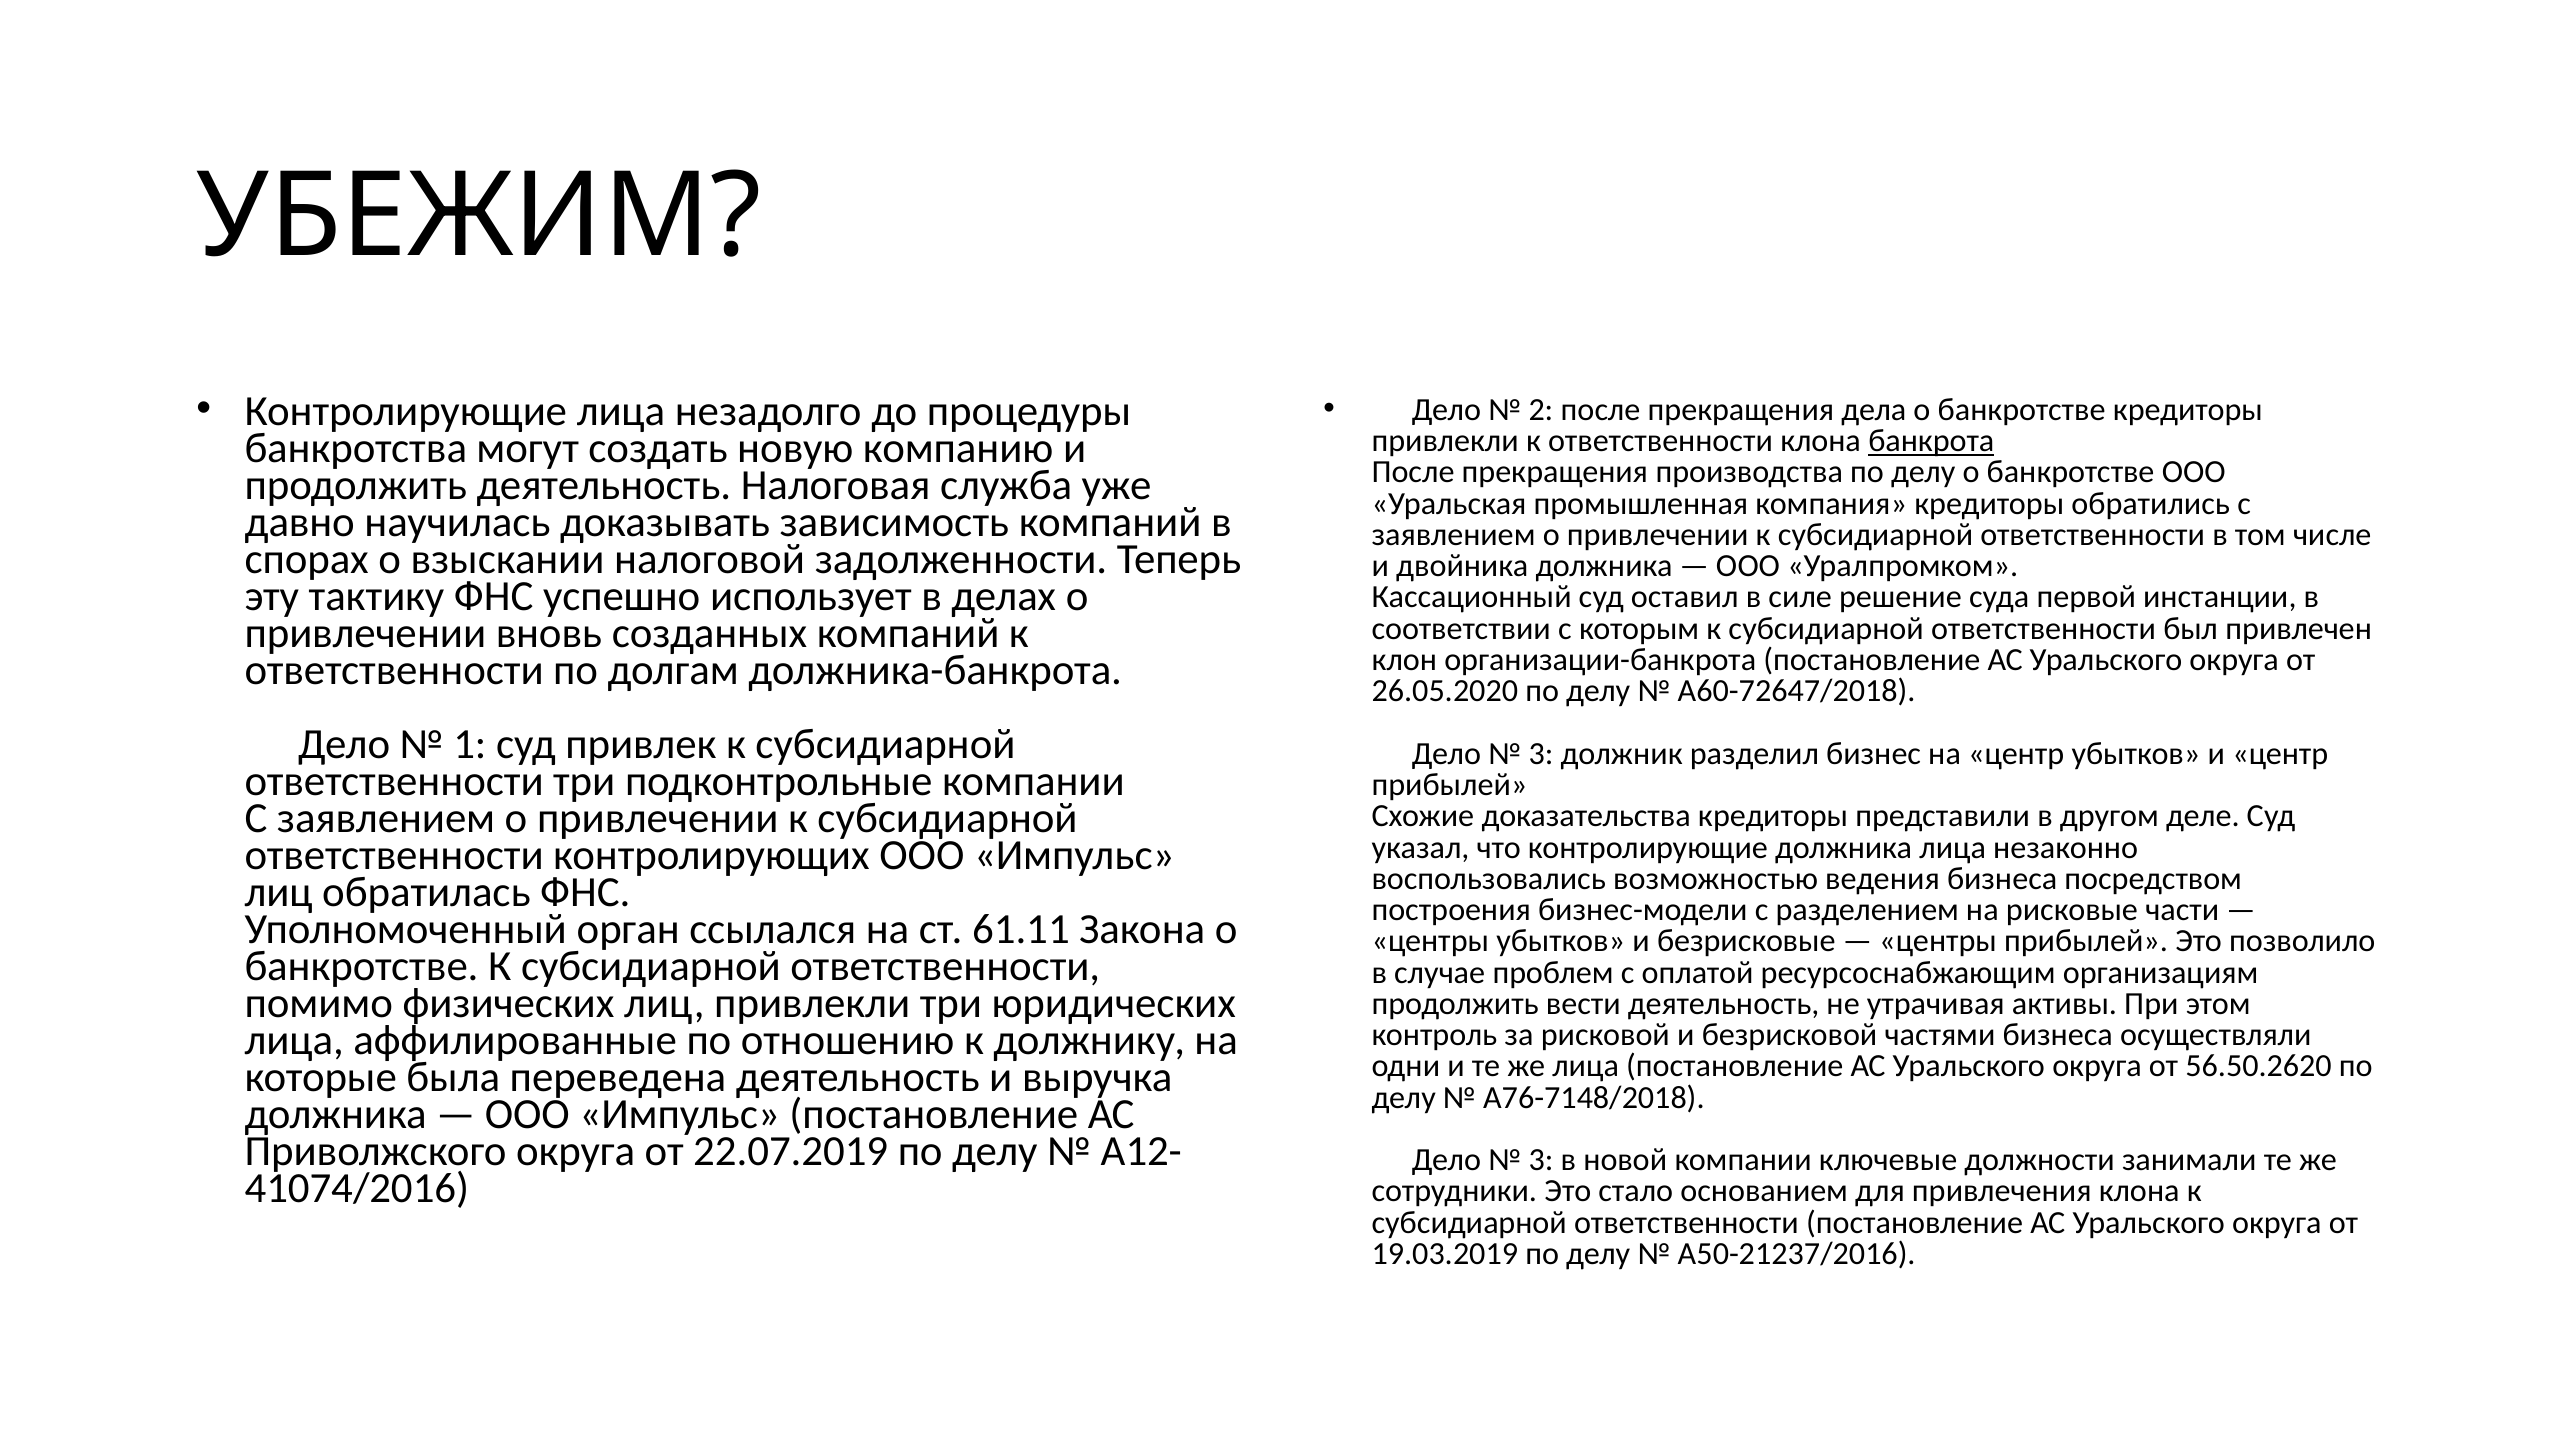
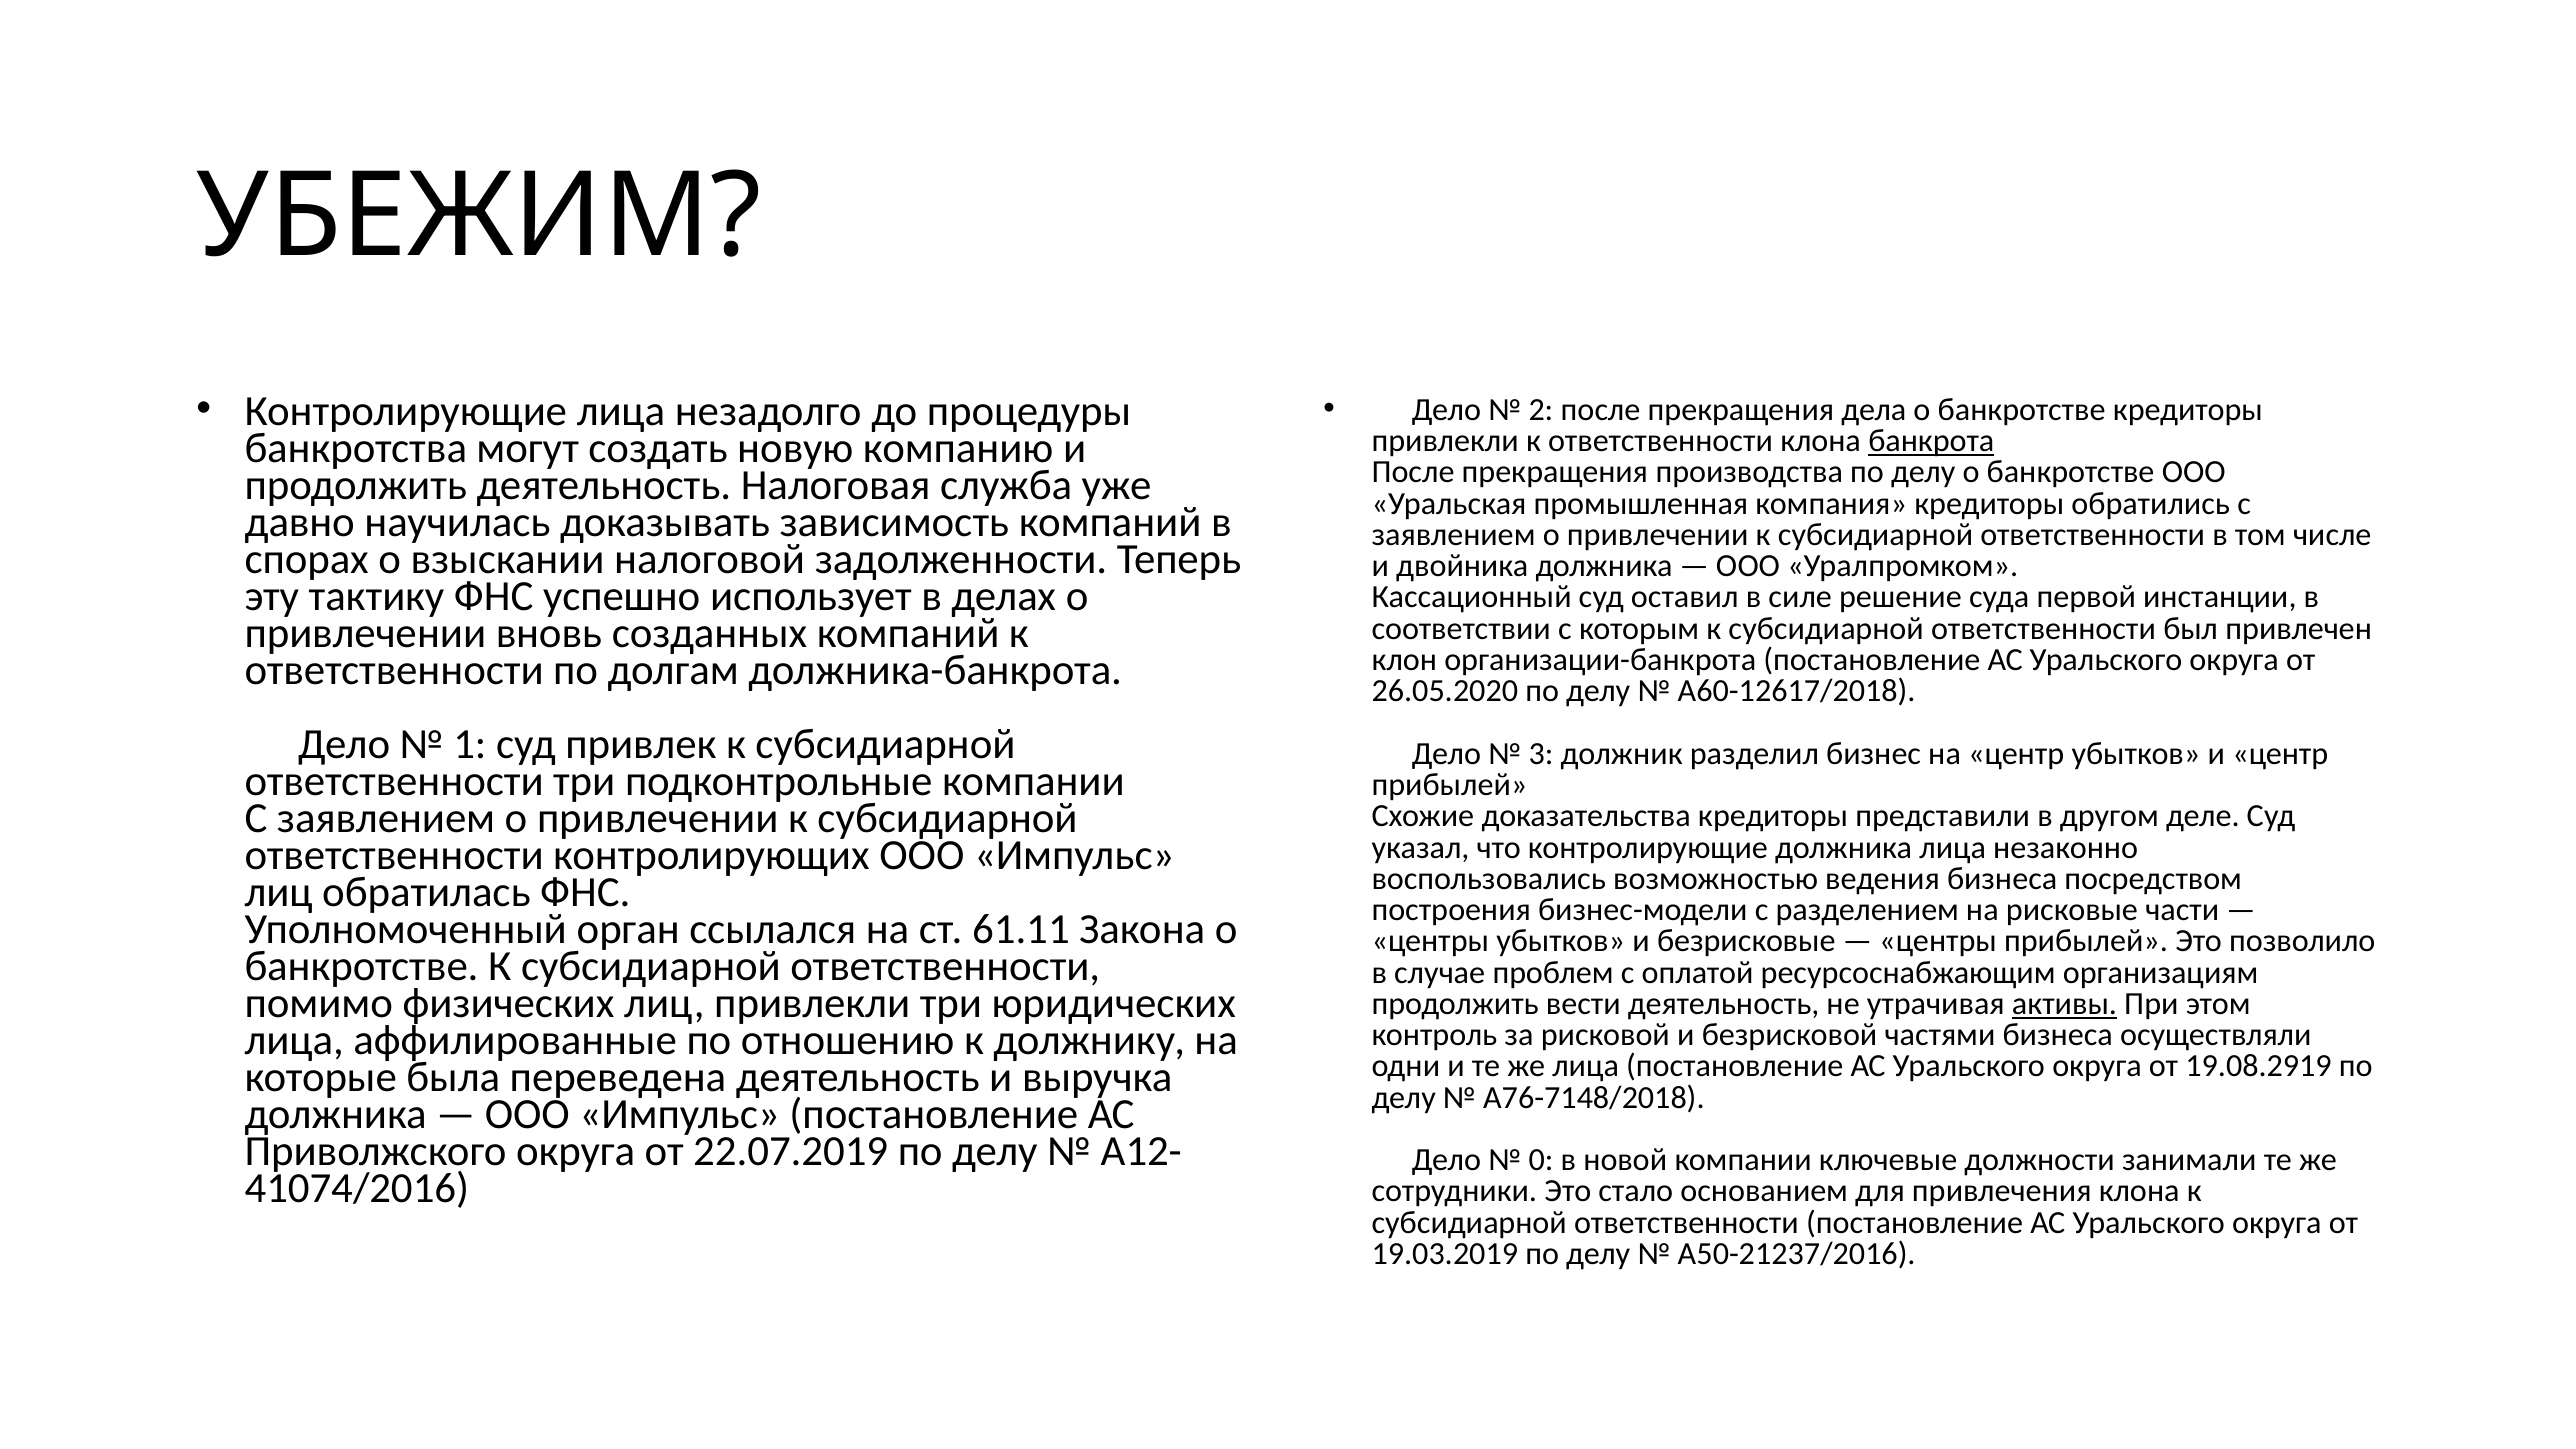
А60-72647/2018: А60-72647/2018 -> А60-12617/2018
активы underline: none -> present
56.50.2620: 56.50.2620 -> 19.08.2919
3 at (1541, 1160): 3 -> 0
